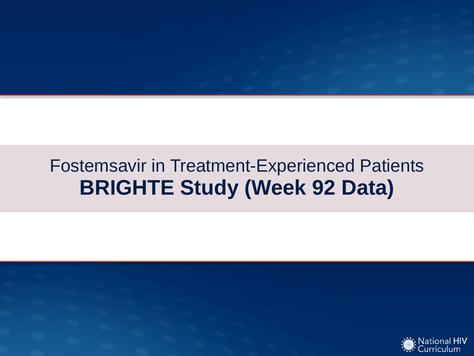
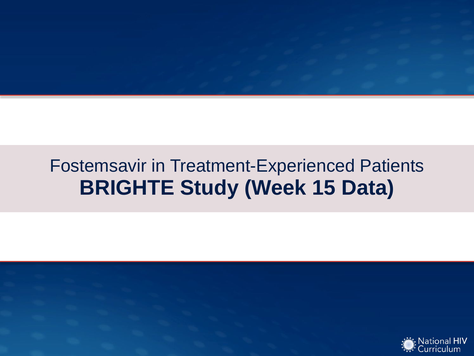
92: 92 -> 15
